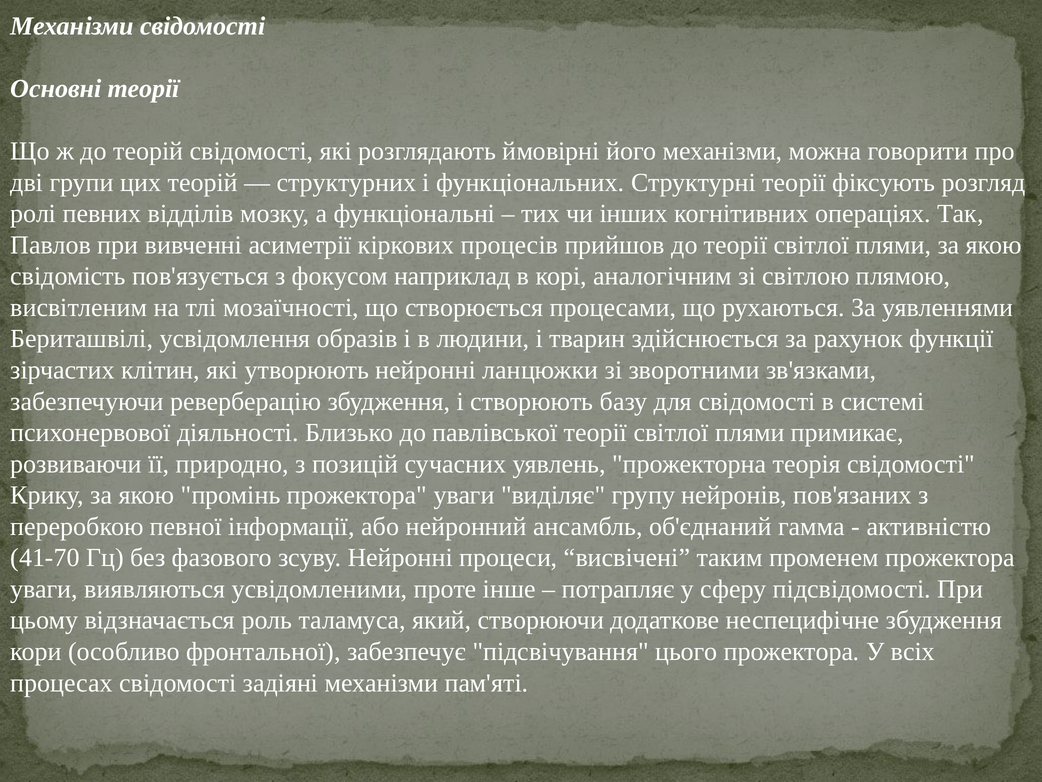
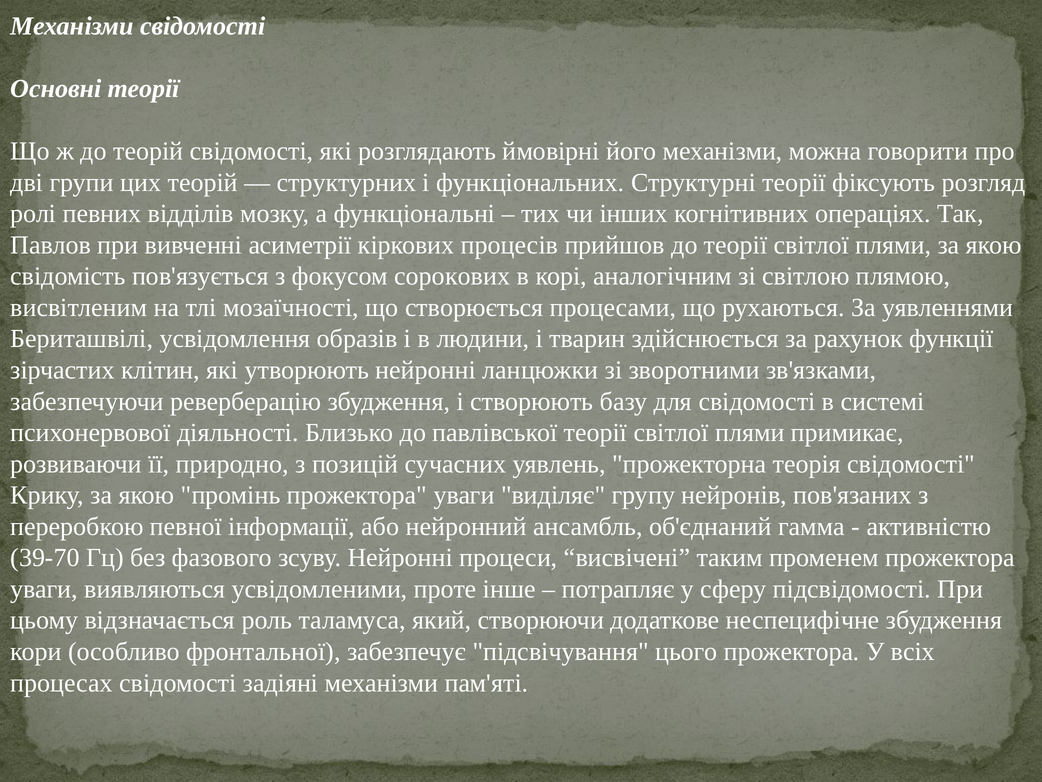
наприклад: наприклад -> сорокових
41-70: 41-70 -> 39-70
